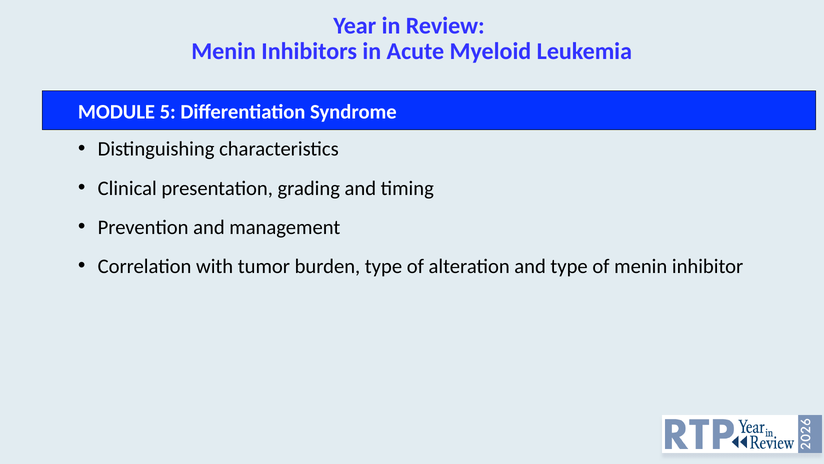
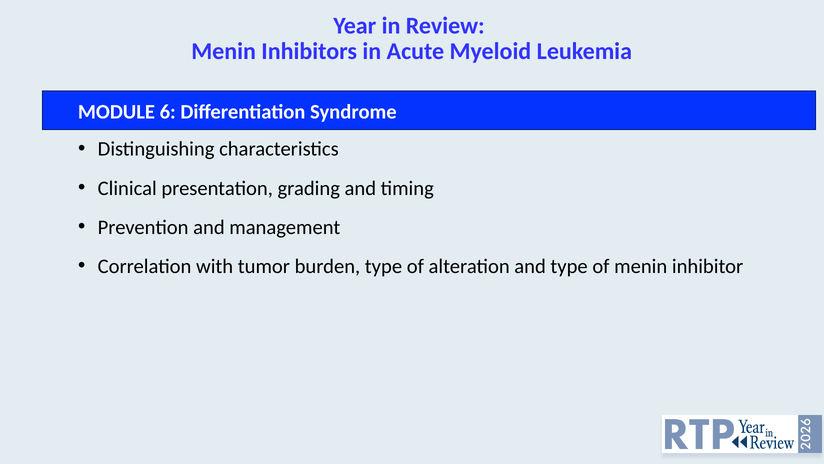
5: 5 -> 6
